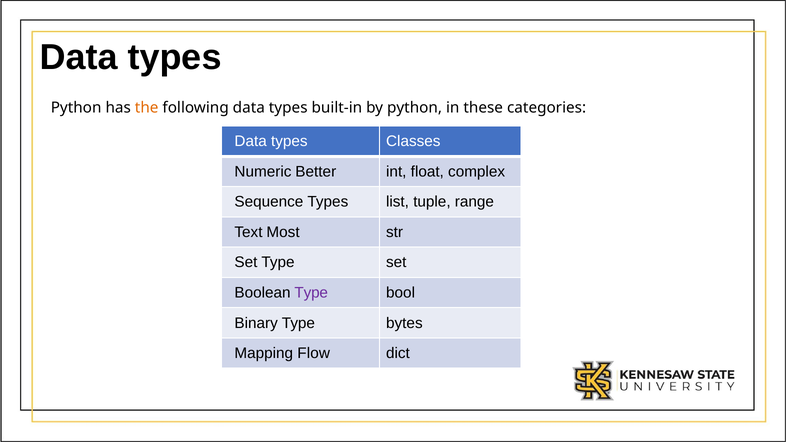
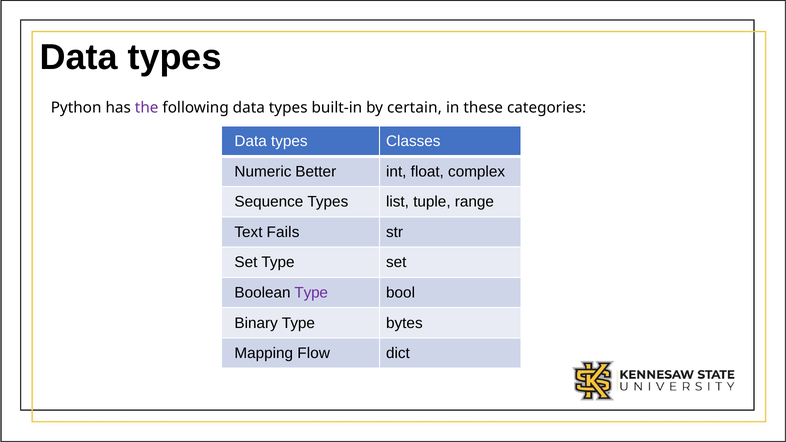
the colour: orange -> purple
by python: python -> certain
Most: Most -> Fails
